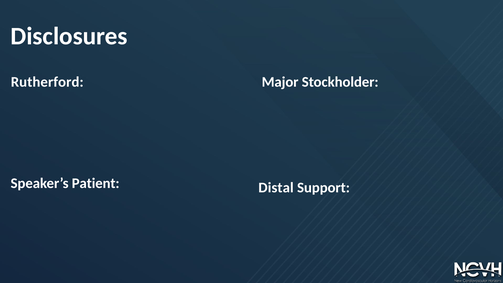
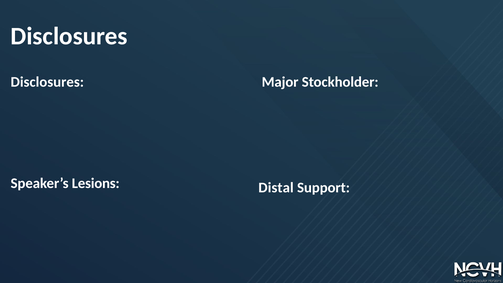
Rutherford at (47, 82): Rutherford -> Disclosures
Patient: Patient -> Lesions
